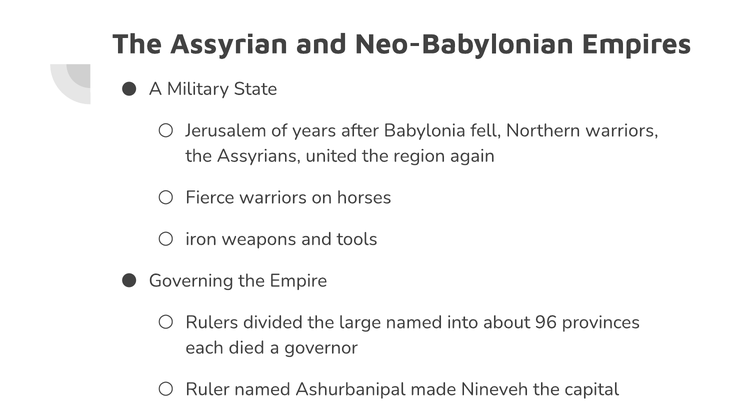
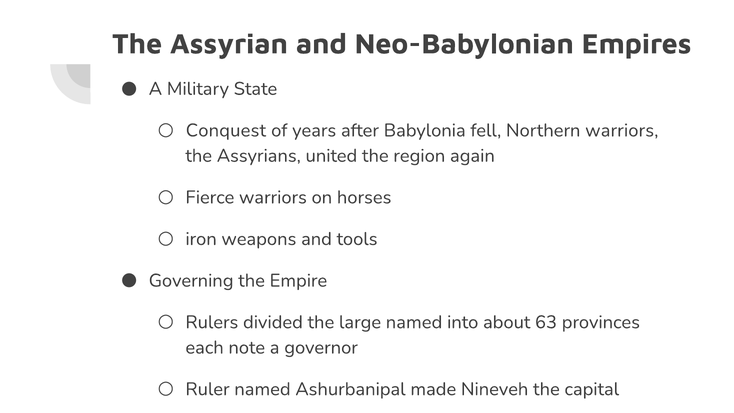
Jerusalem: Jerusalem -> Conquest
96: 96 -> 63
died: died -> note
